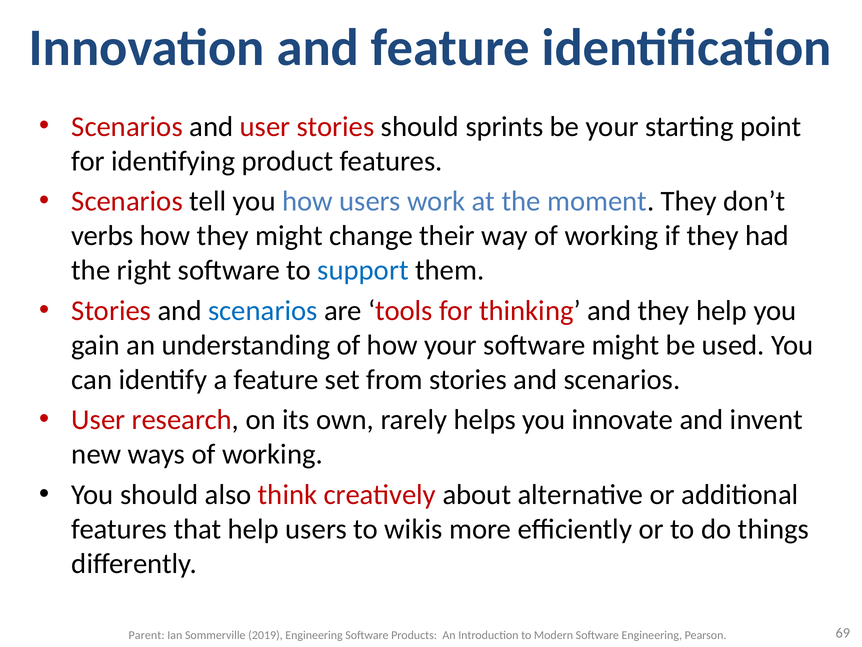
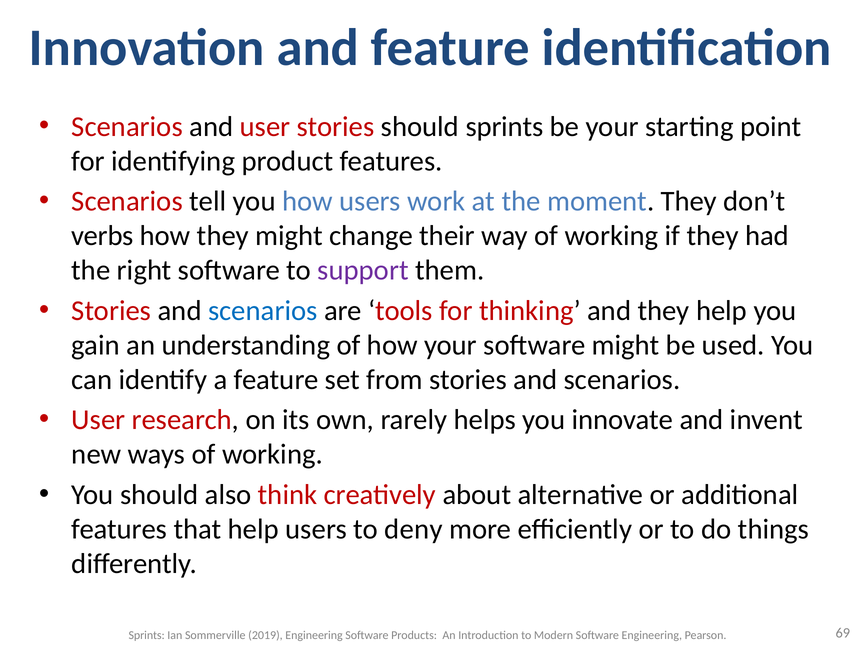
support colour: blue -> purple
wikis: wikis -> deny
Parent at (147, 635): Parent -> Sprints
